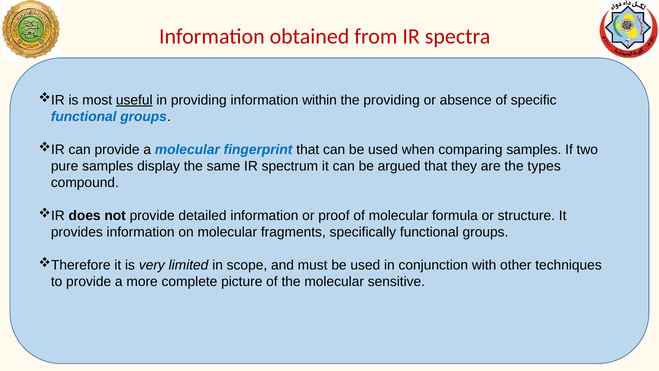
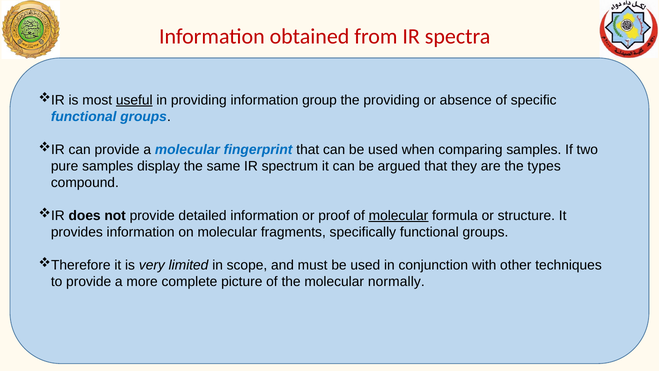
within: within -> group
molecular at (398, 215) underline: none -> present
sensitive: sensitive -> normally
